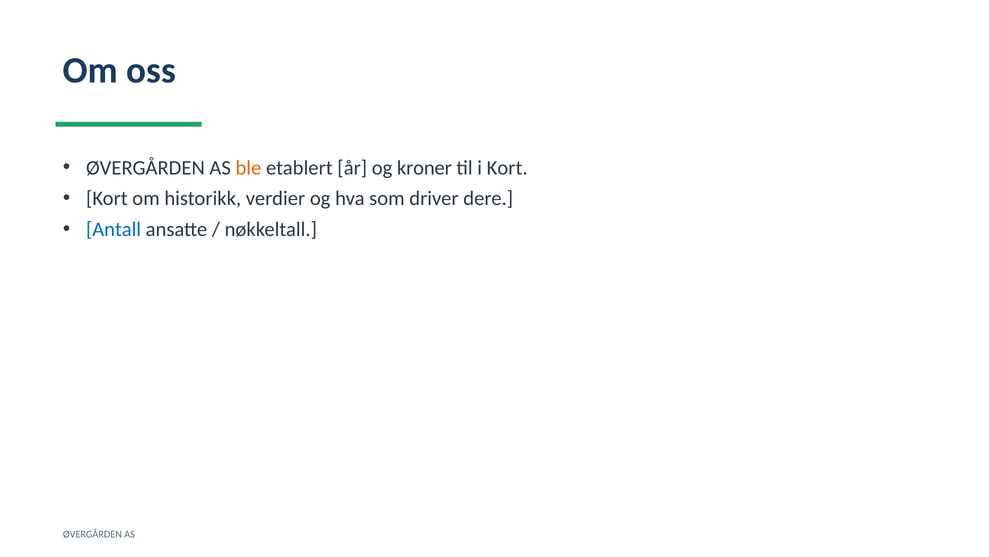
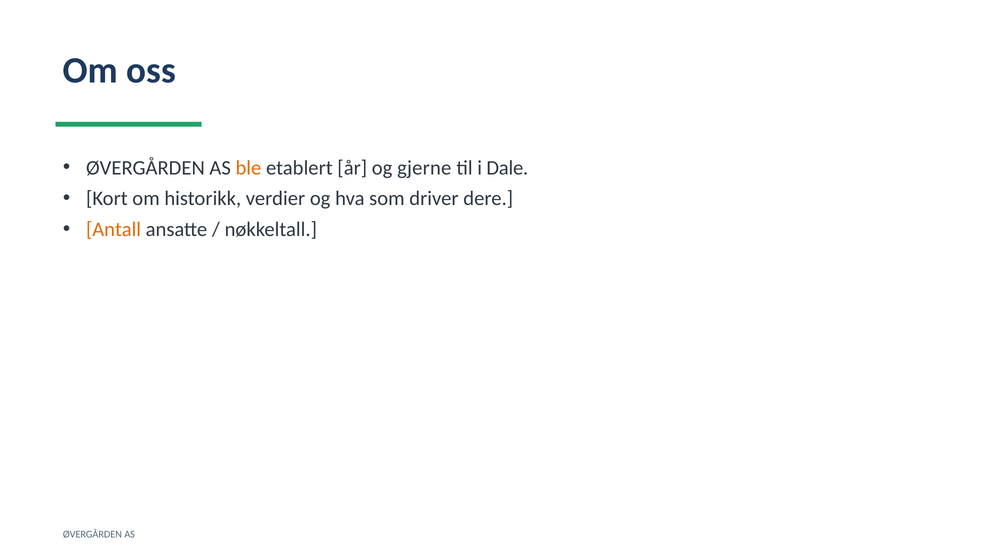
kroner: kroner -> gjerne
i Kort: Kort -> Dale
Antall colour: blue -> orange
